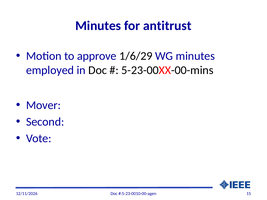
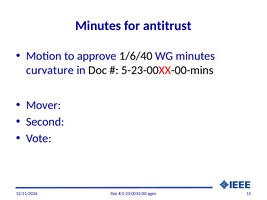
1/6/29: 1/6/29 -> 1/6/40
employed: employed -> curvature
